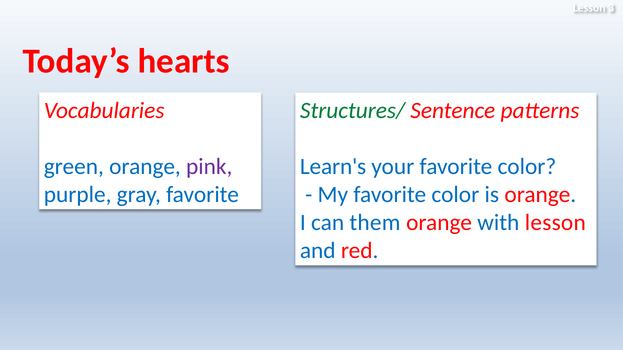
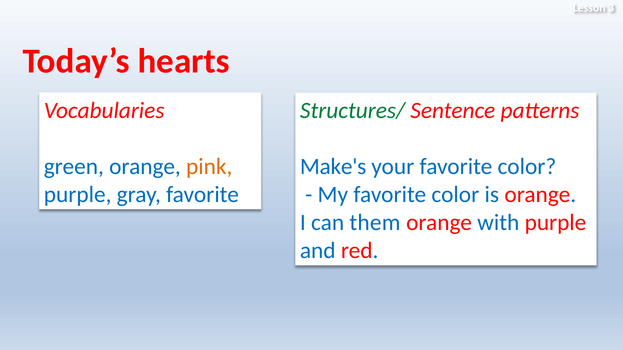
pink colour: purple -> orange
Learn's: Learn's -> Make's
with lesson: lesson -> purple
